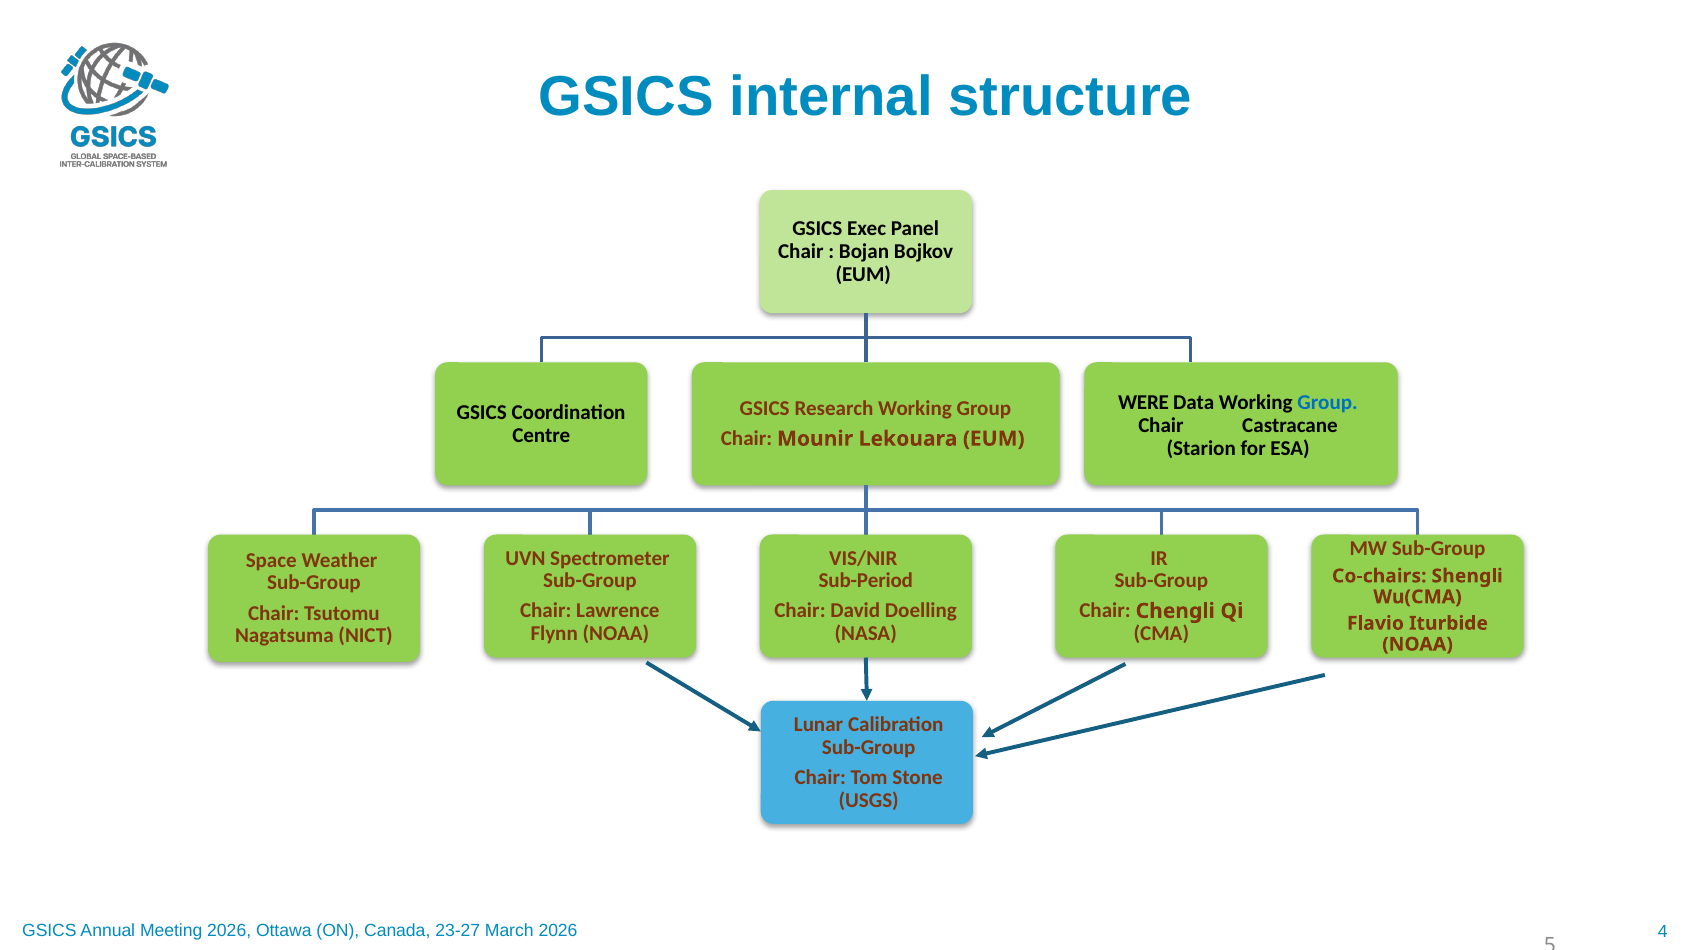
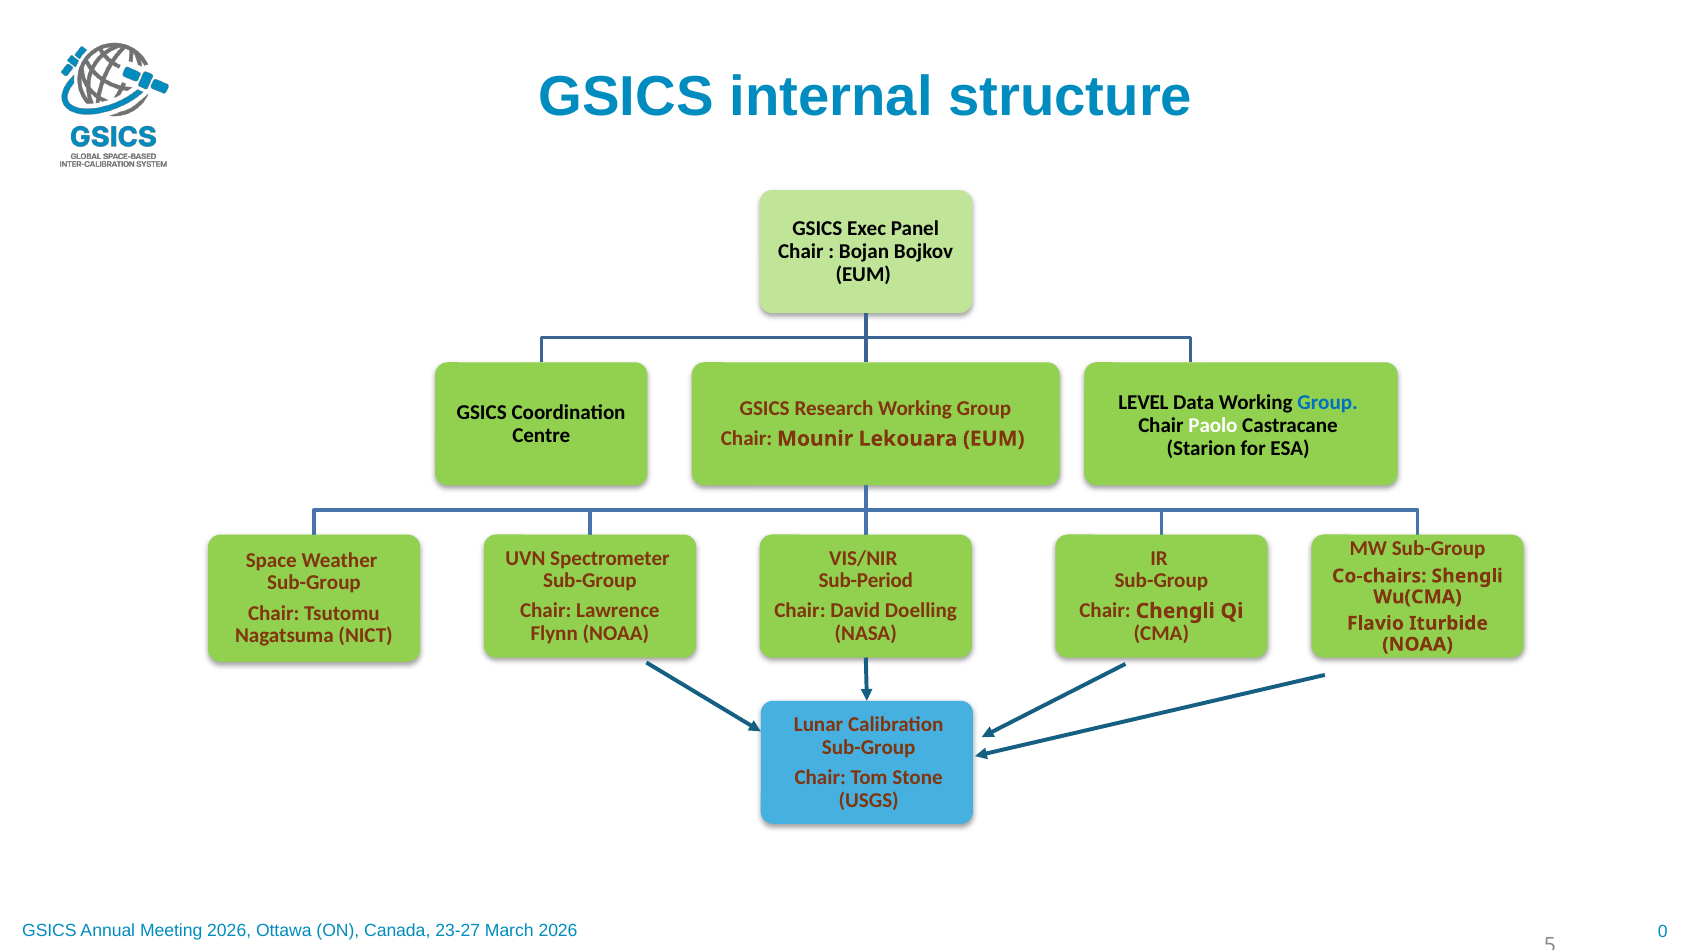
WERE: WERE -> LEVEL
Paolo colour: light green -> white
4: 4 -> 0
